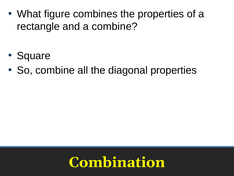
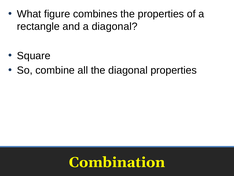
a combine: combine -> diagonal
